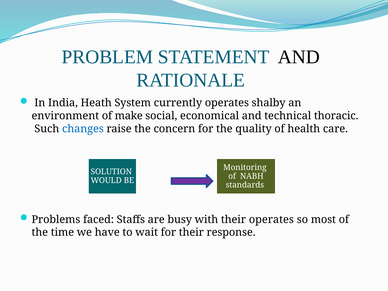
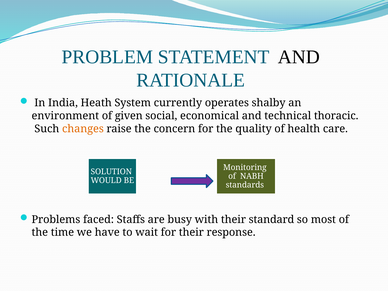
make: make -> given
changes colour: blue -> orange
their operates: operates -> standard
